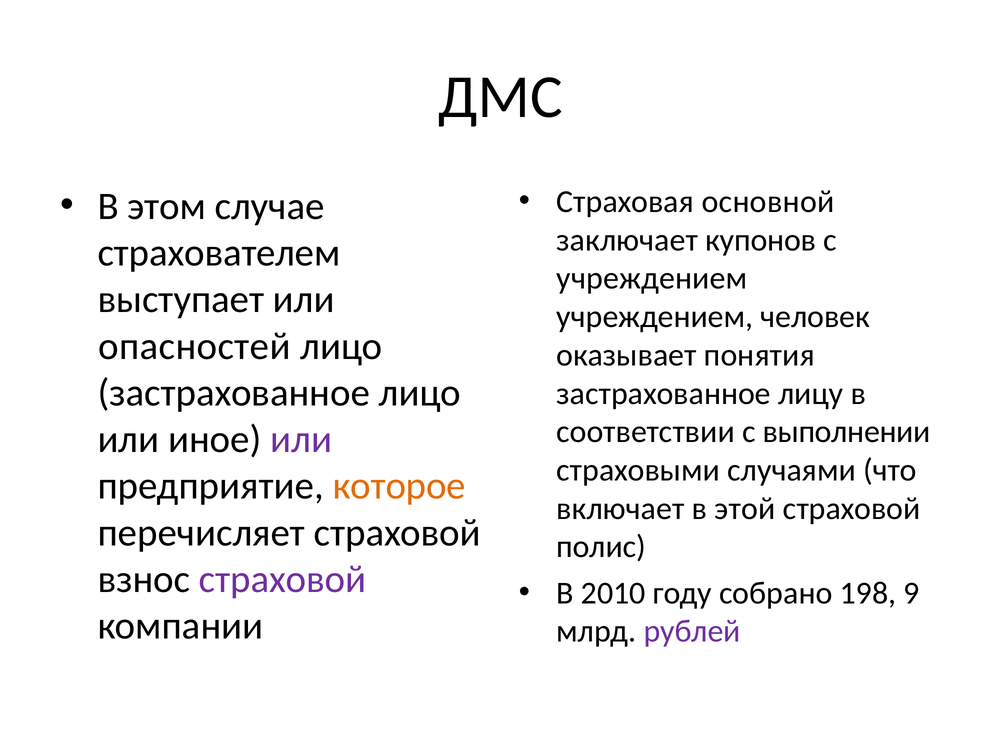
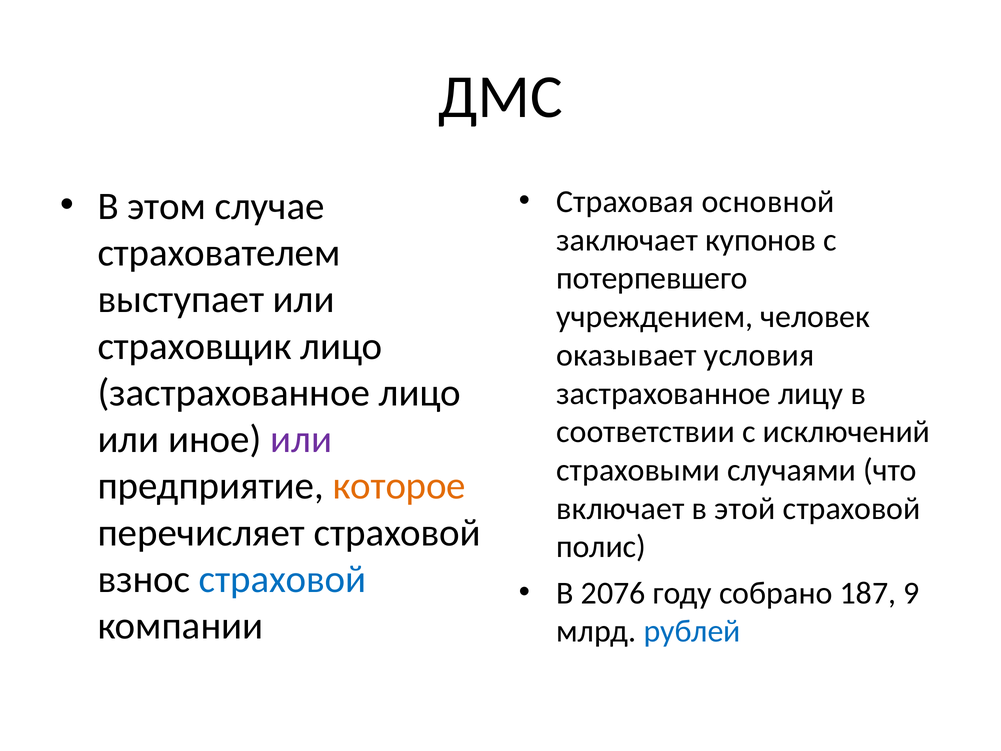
учреждением at (652, 278): учреждением -> потерпевшего
опасностей: опасностей -> страховщик
понятия: понятия -> условия
выполнении: выполнении -> исключений
страховой at (283, 579) colour: purple -> blue
2010: 2010 -> 2076
198: 198 -> 187
рублей colour: purple -> blue
